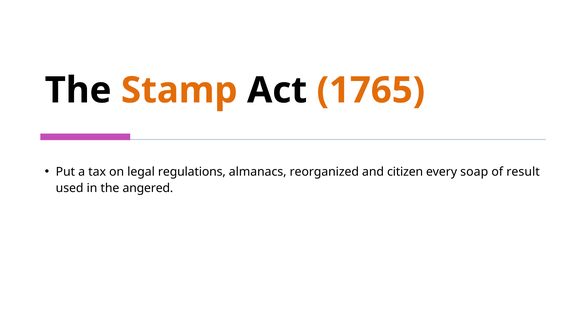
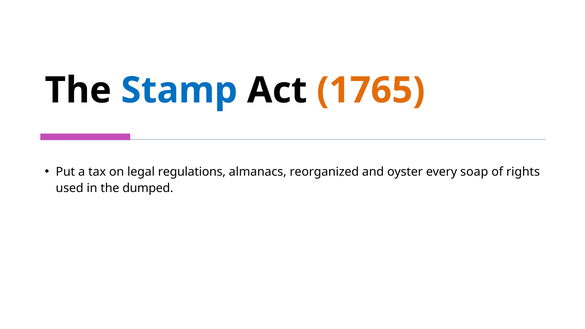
Stamp colour: orange -> blue
citizen: citizen -> oyster
result: result -> rights
angered: angered -> dumped
